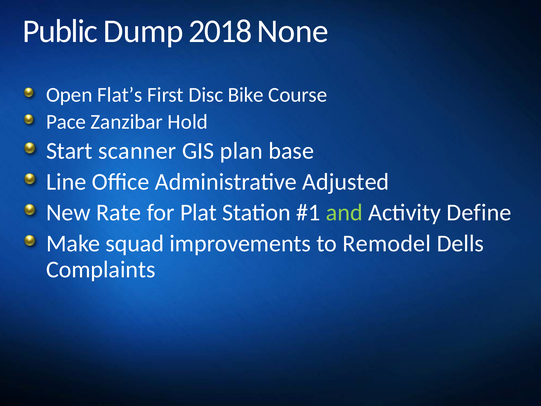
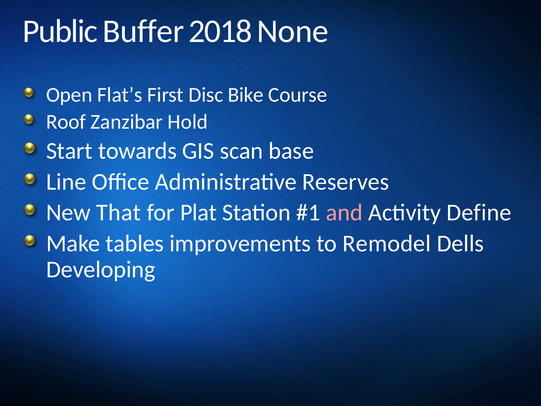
Dump: Dump -> Buffer
Pace: Pace -> Roof
scanner: scanner -> towards
plan: plan -> scan
Adjusted: Adjusted -> Reserves
Rate: Rate -> That
and colour: light green -> pink
squad: squad -> tables
Complaints: Complaints -> Developing
